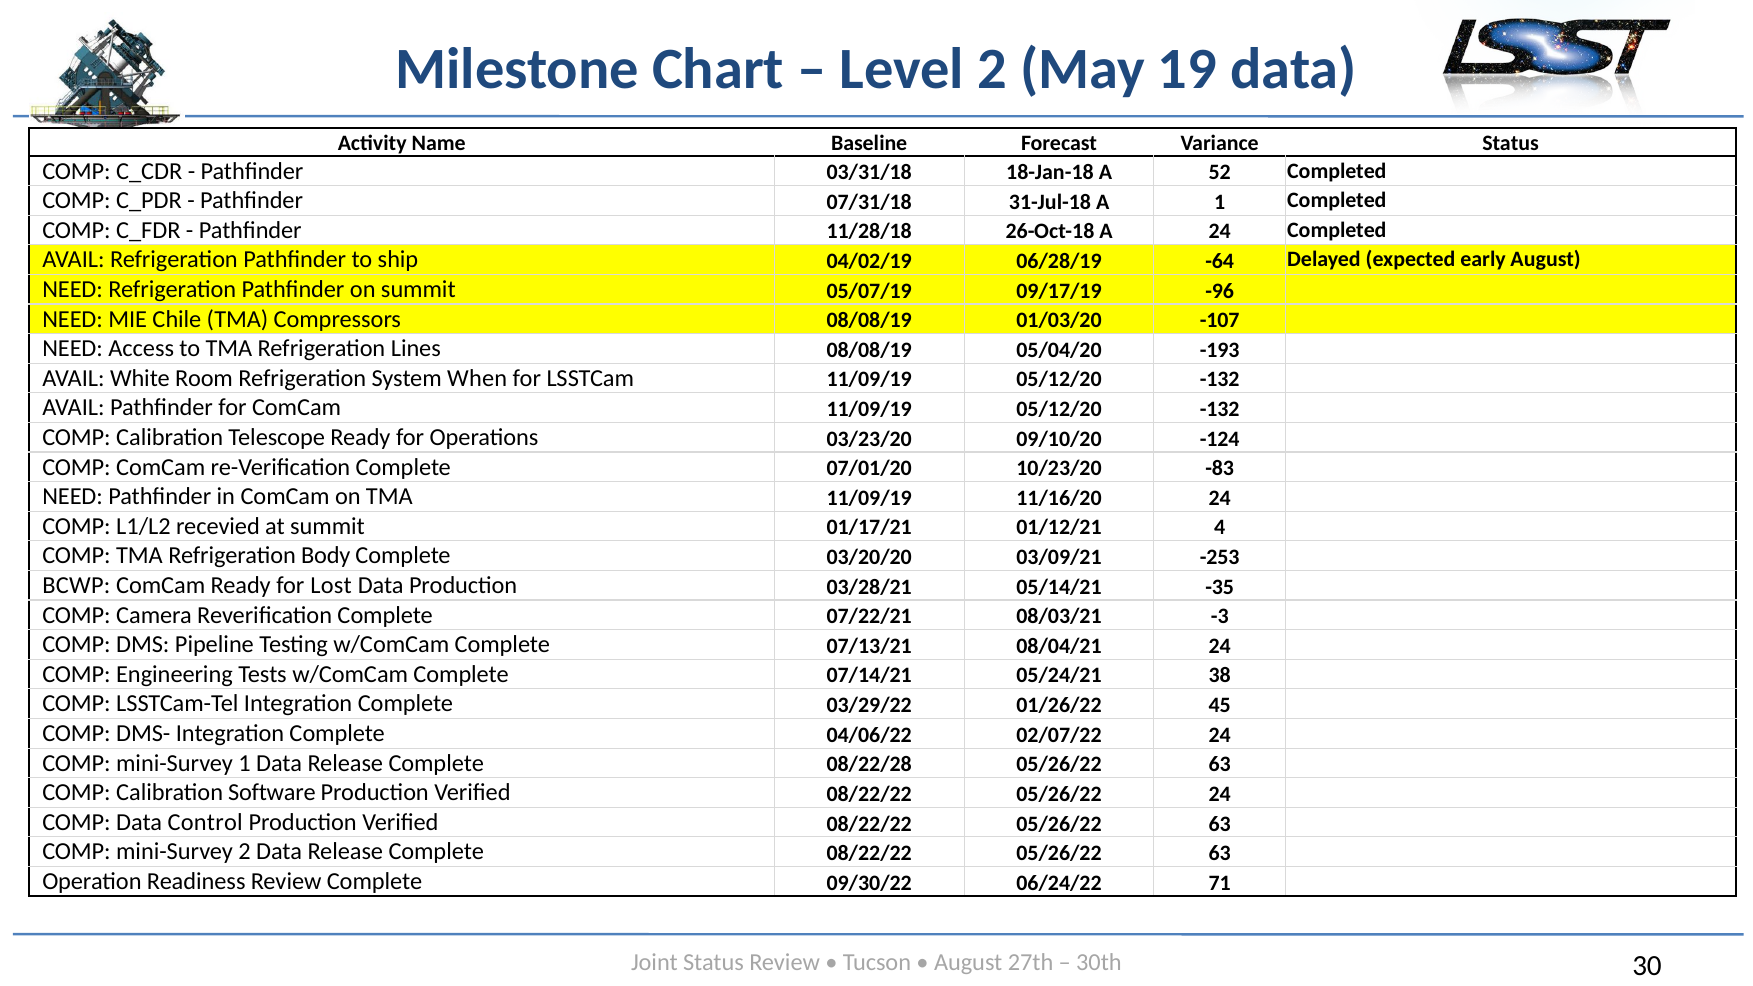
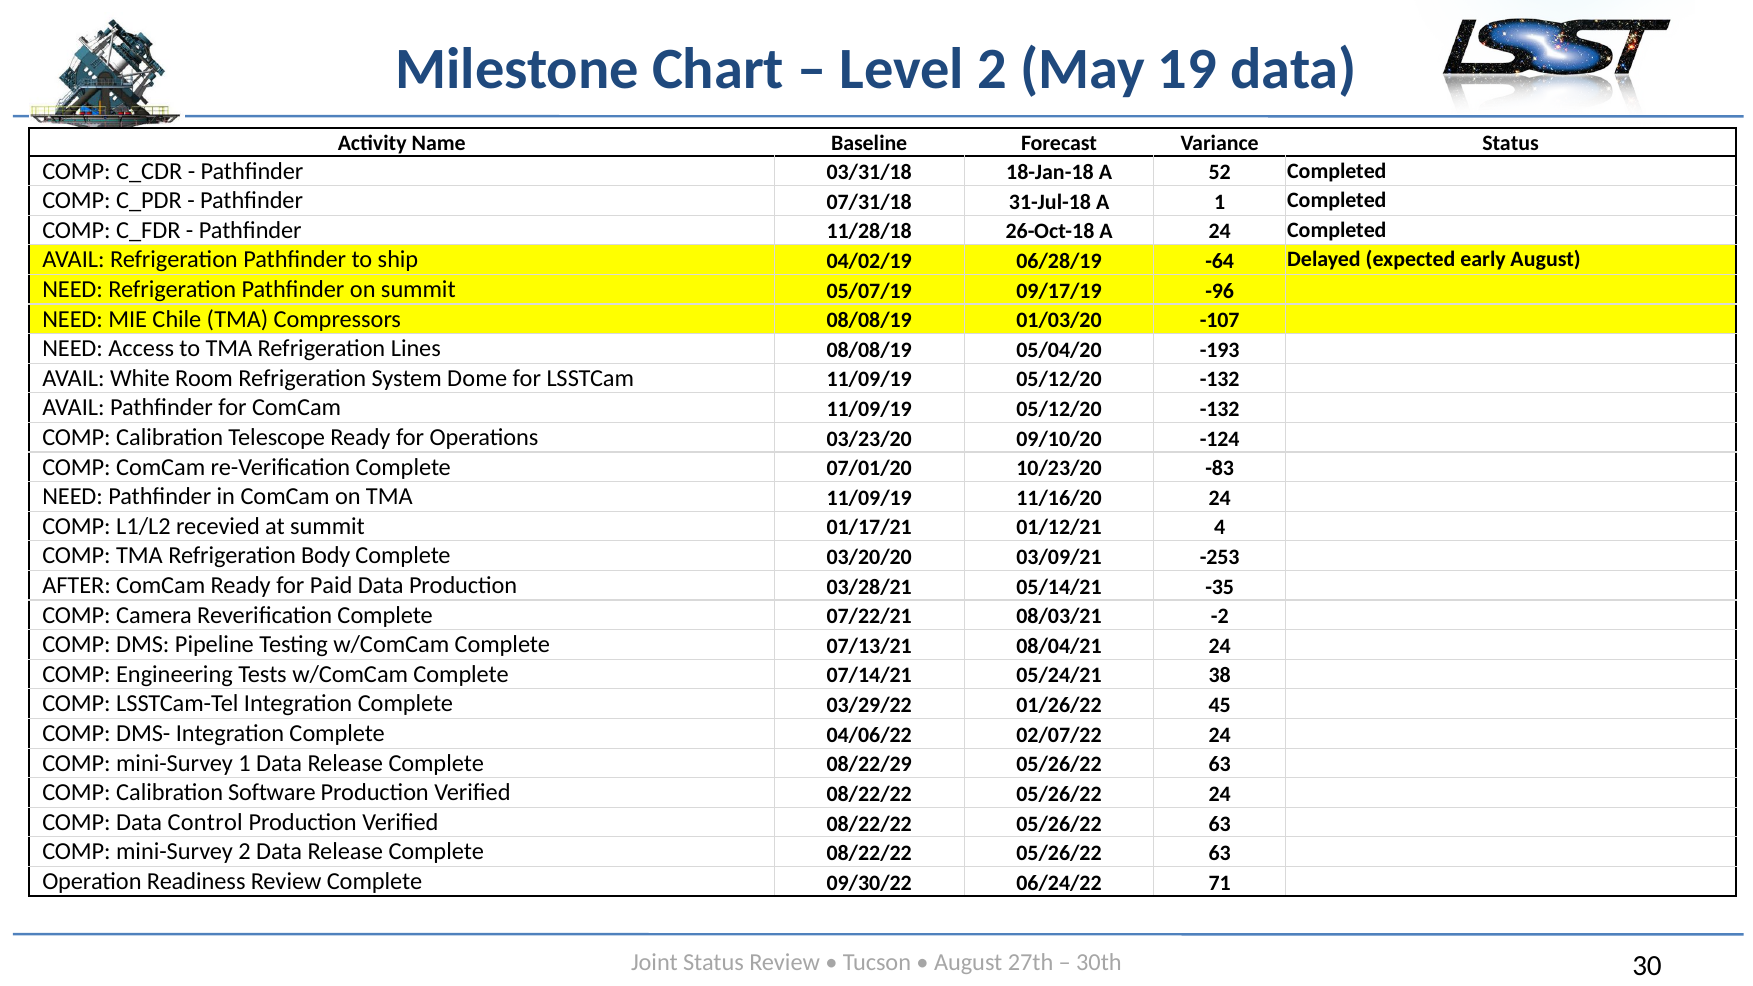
When: When -> Dome
BCWP: BCWP -> AFTER
Lost: Lost -> Paid
-3: -3 -> -2
08/22/28: 08/22/28 -> 08/22/29
